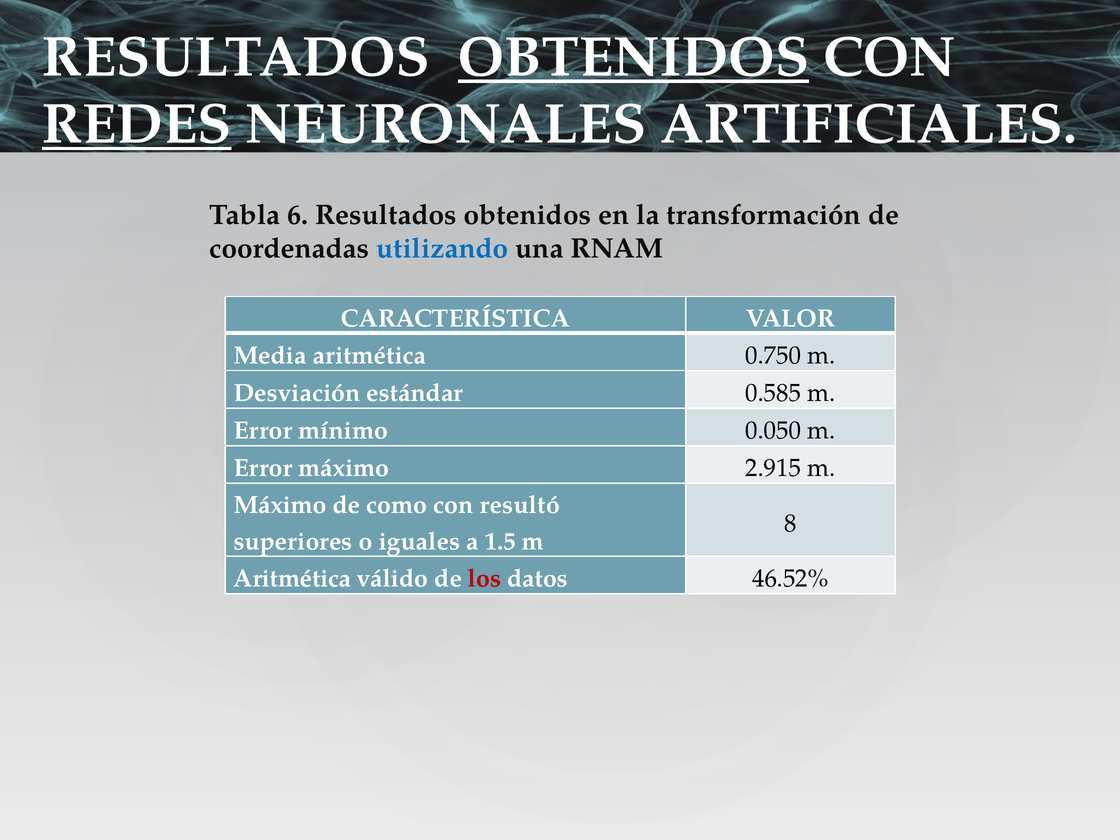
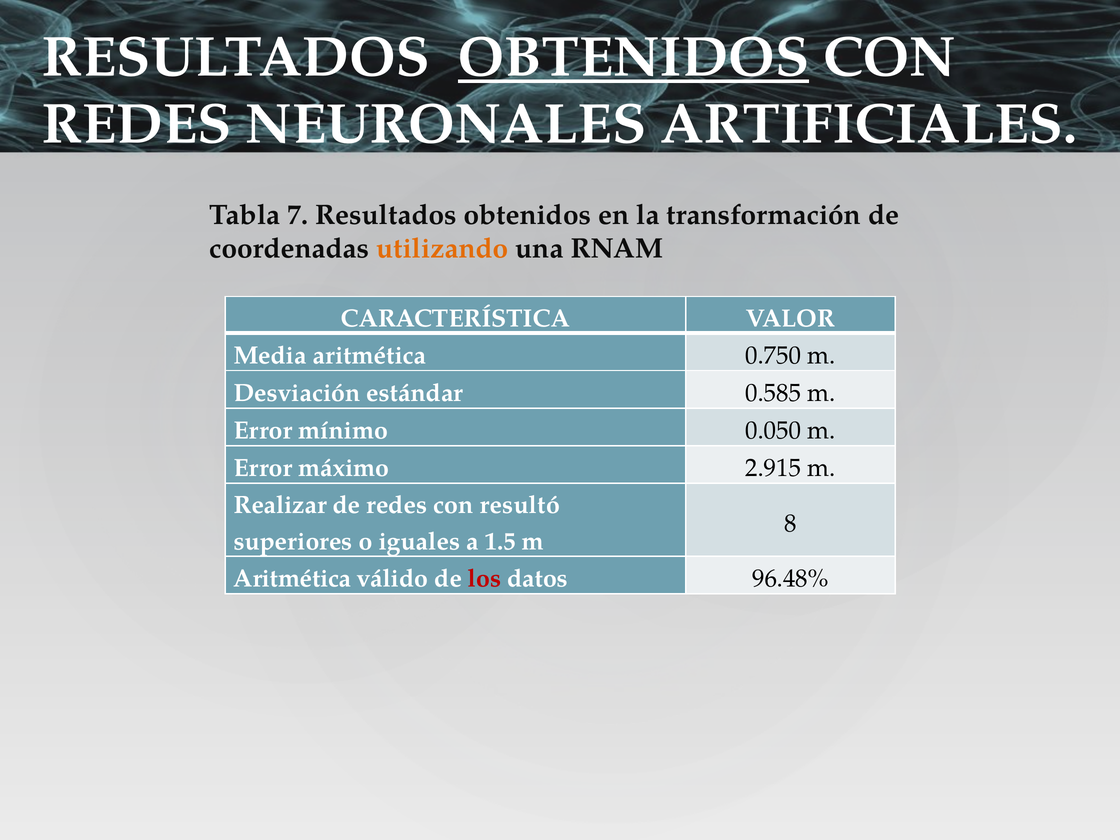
REDES at (137, 124) underline: present -> none
6: 6 -> 7
utilizando colour: blue -> orange
Máximo at (280, 505): Máximo -> Realizar
de como: como -> redes
46.52%: 46.52% -> 96.48%
